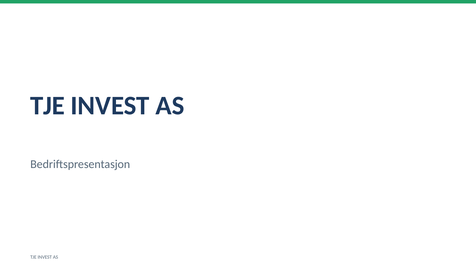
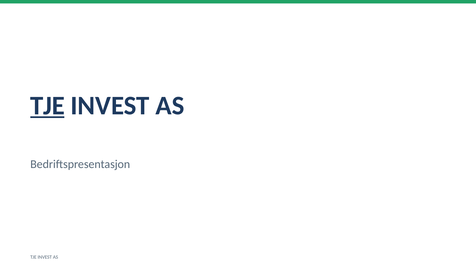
TJE at (48, 106) underline: none -> present
